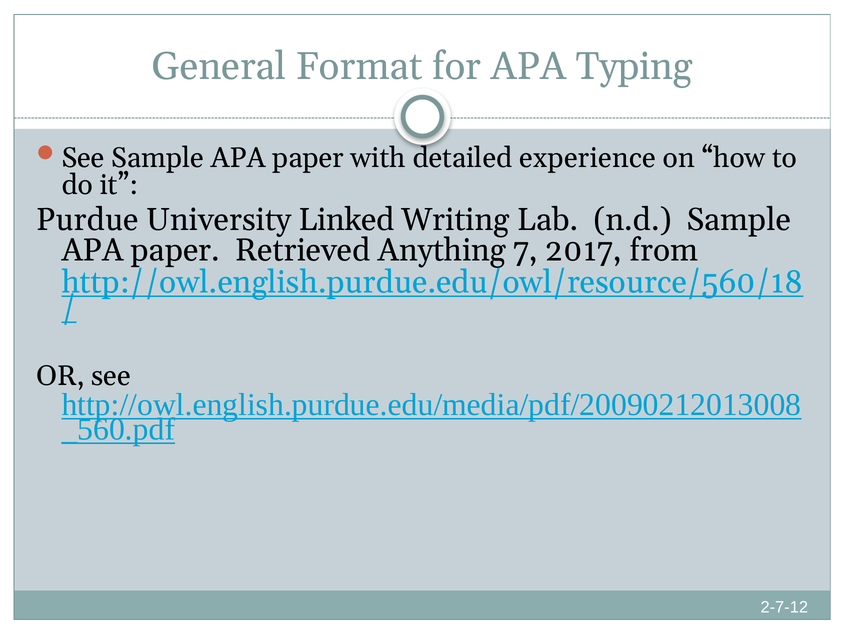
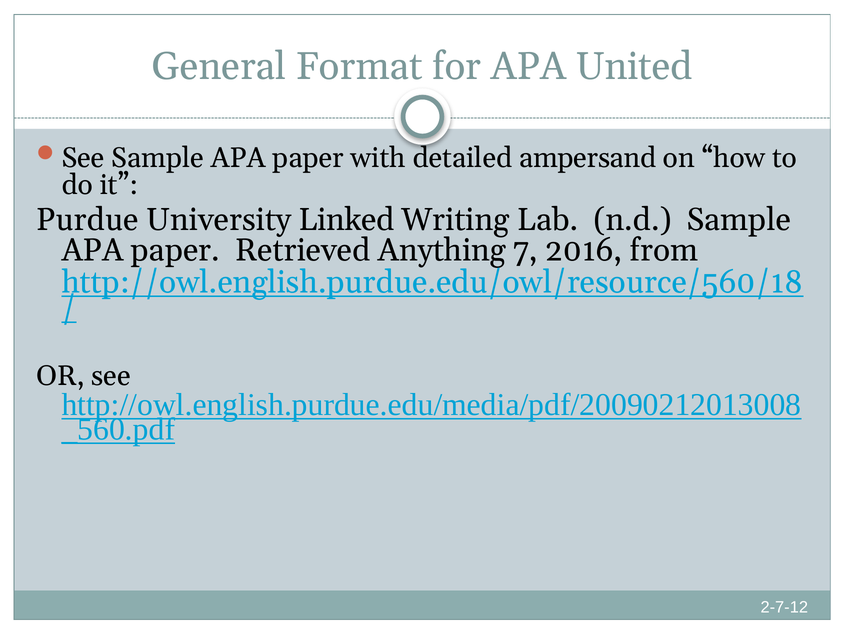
Typing: Typing -> United
experience: experience -> ampersand
2017: 2017 -> 2016
